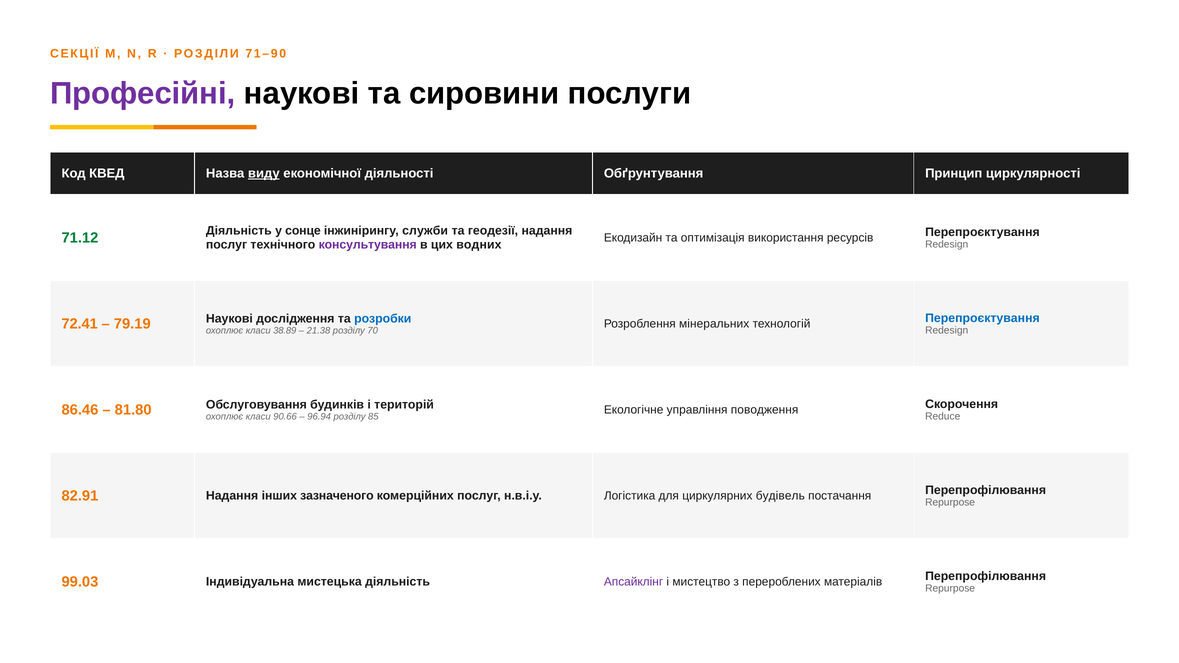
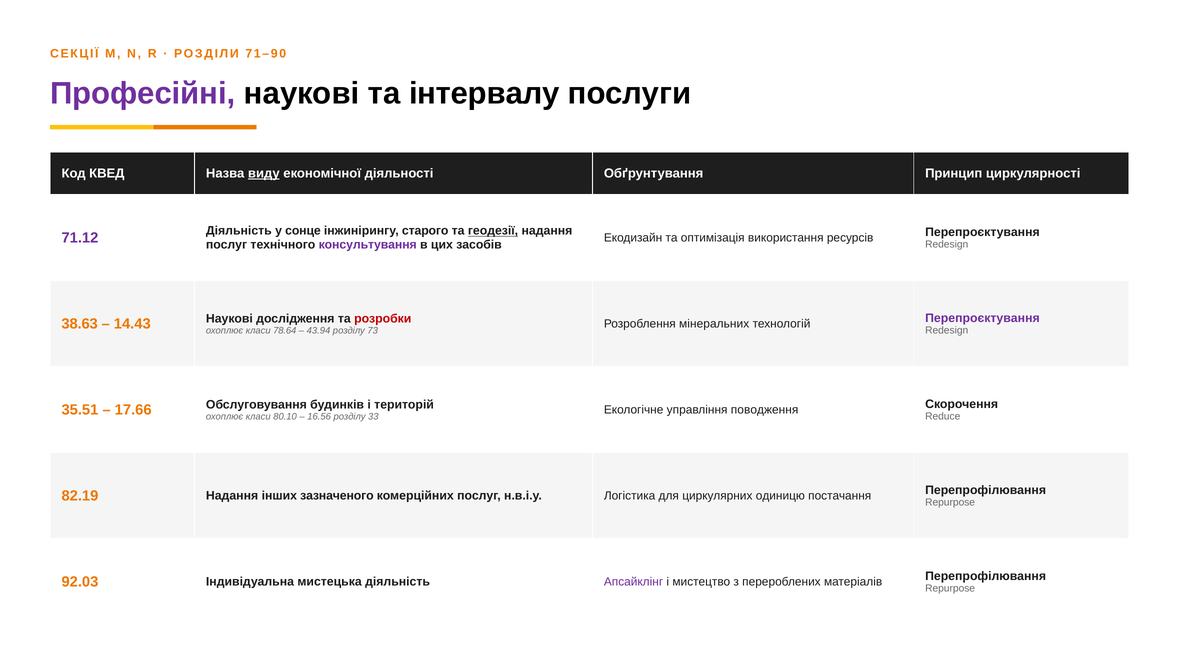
сировини: сировини -> інтервалу
71.12 colour: green -> purple
служби: служби -> старого
геодезії underline: none -> present
водних: водних -> засобів
72.41: 72.41 -> 38.63
79.19: 79.19 -> 14.43
розробки colour: blue -> red
Перепроєктування at (982, 318) colour: blue -> purple
38.89: 38.89 -> 78.64
21.38: 21.38 -> 43.94
70: 70 -> 73
86.46: 86.46 -> 35.51
81.80: 81.80 -> 17.66
90.66: 90.66 -> 80.10
96.94: 96.94 -> 16.56
85: 85 -> 33
82.91: 82.91 -> 82.19
будівель: будівель -> одиницю
99.03: 99.03 -> 92.03
